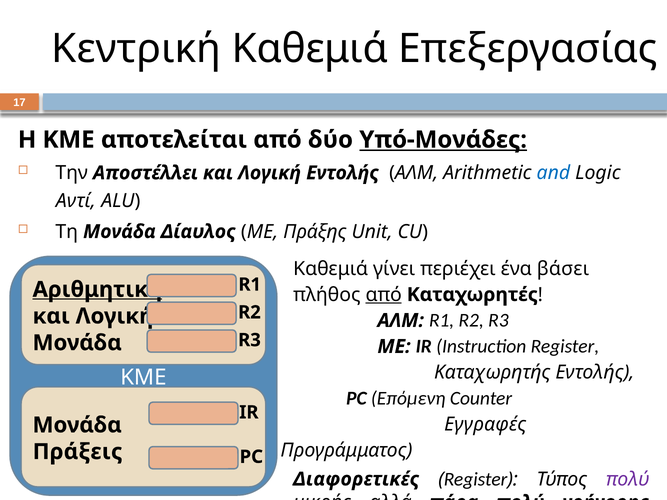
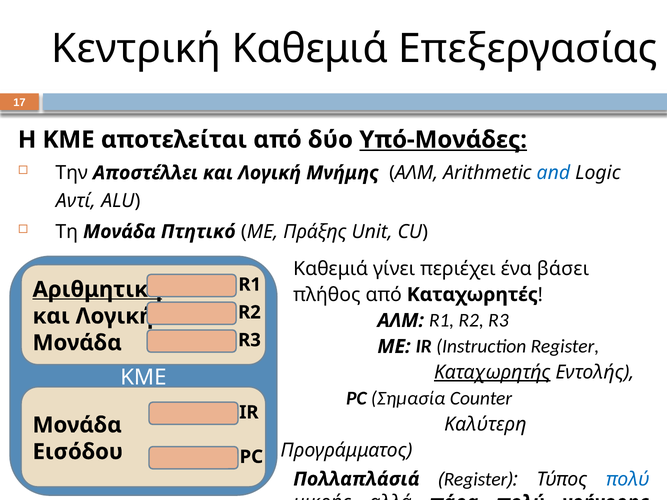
Λογική Εντολής: Εντολής -> Μνήμης
Δίαυλος: Δίαυλος -> Πτητικό
από at (384, 295) underline: present -> none
Καταχωρητής underline: none -> present
Επόμενη: Επόμενη -> Σημασία
Εγγραφές: Εγγραφές -> Καλύτερη
Πράξεις: Πράξεις -> Εισόδου
Διαφορετικές: Διαφορετικές -> Πολλαπλάσιά
πολύ at (628, 479) colour: purple -> blue
